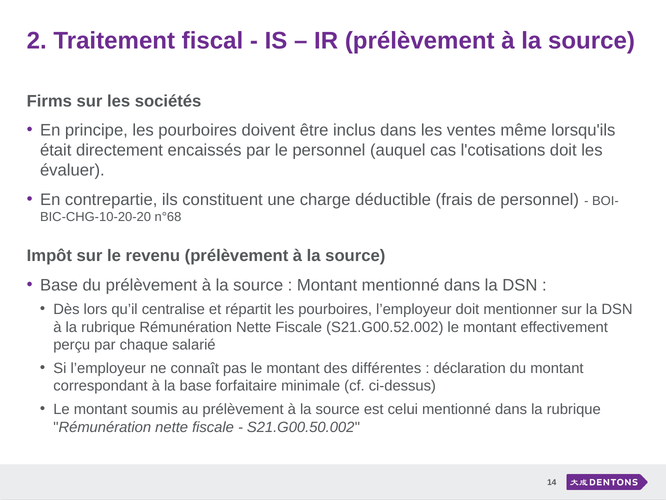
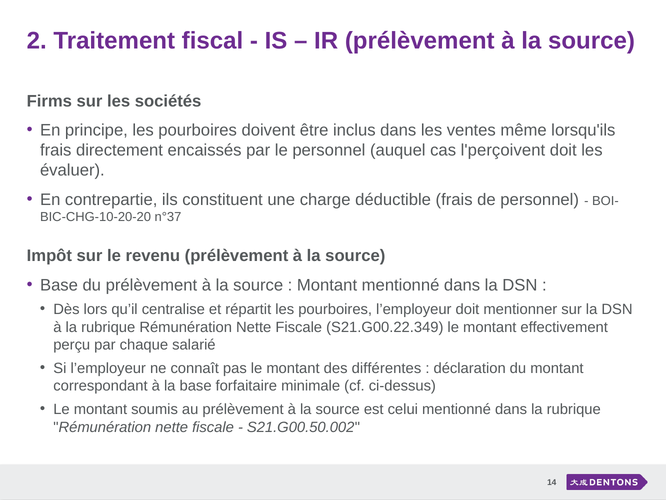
était at (56, 150): était -> frais
l'cotisations: l'cotisations -> l'perçoivent
n°68: n°68 -> n°37
S21.G00.52.002: S21.G00.52.002 -> S21.G00.22.349
